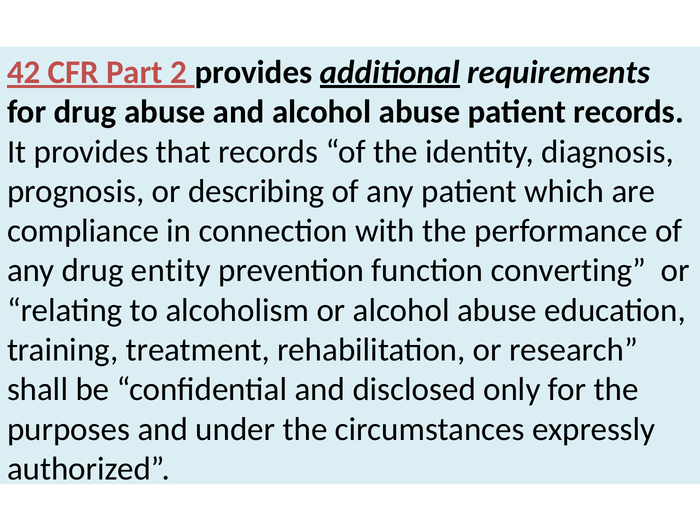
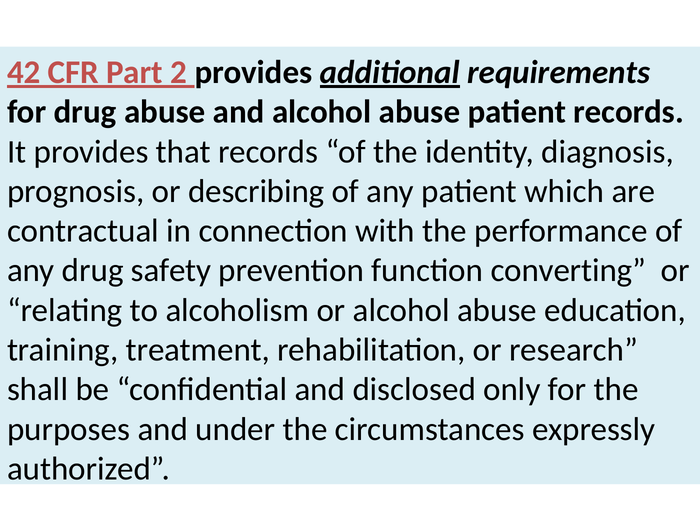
compliance: compliance -> contractual
entity: entity -> safety
